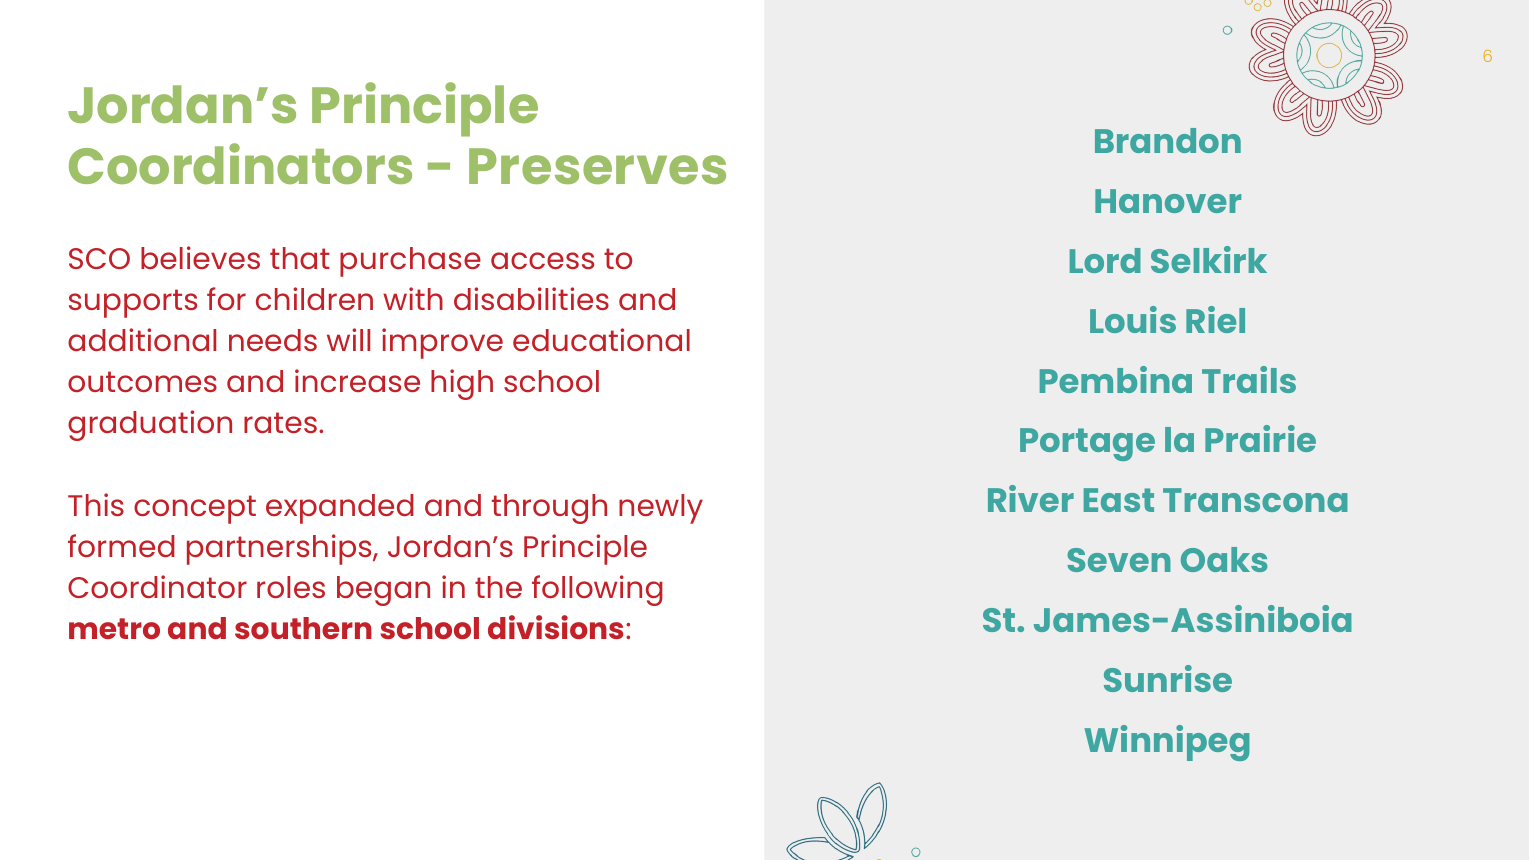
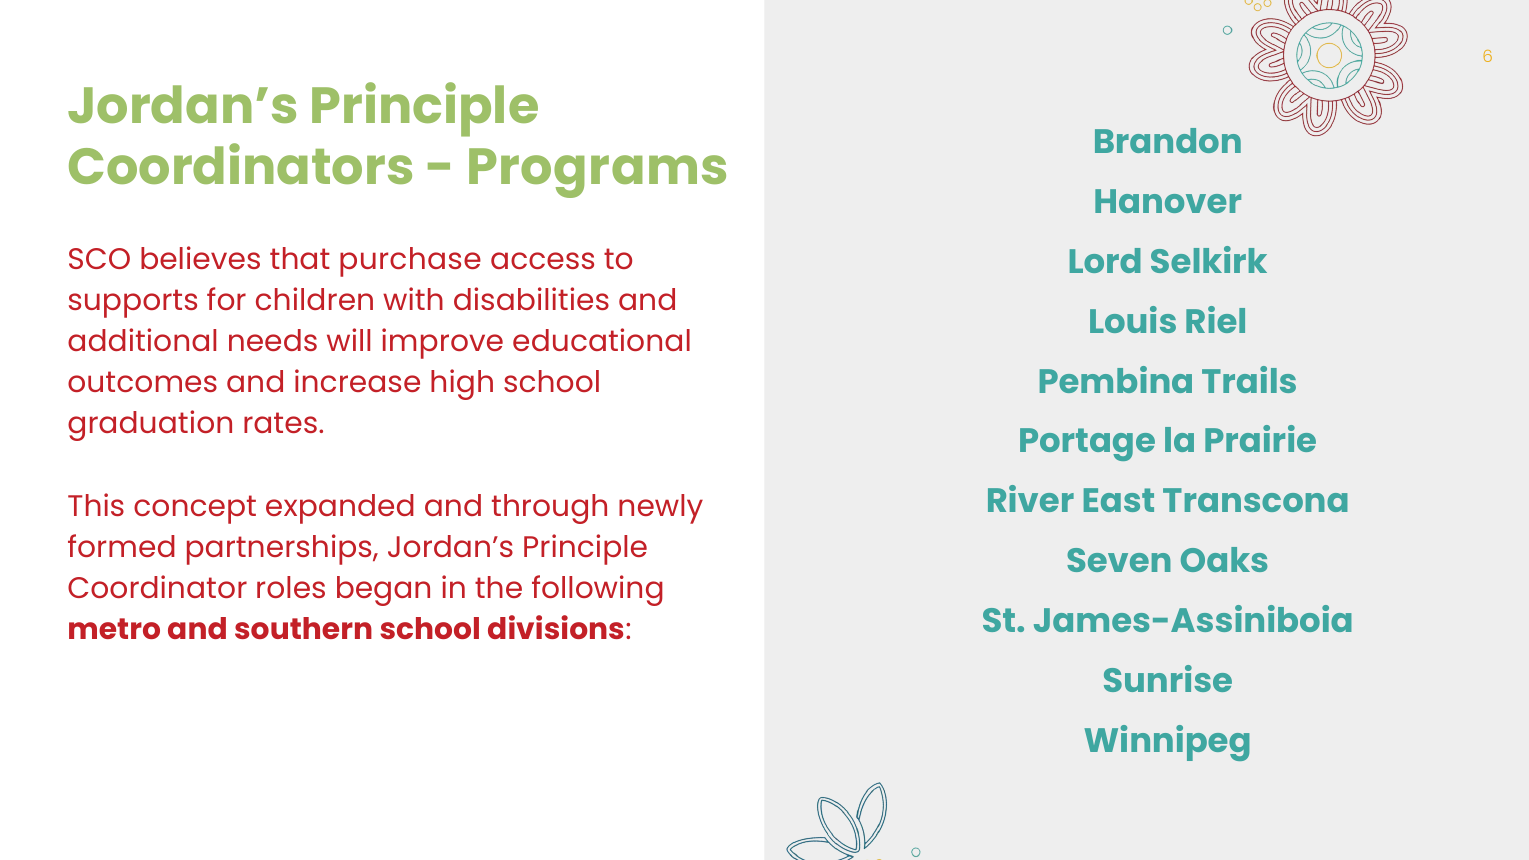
Preserves: Preserves -> Programs
